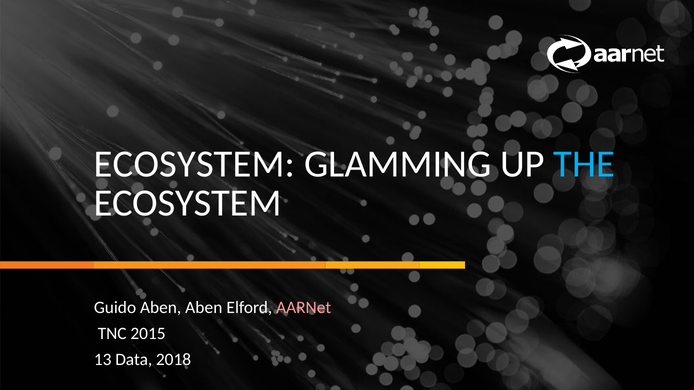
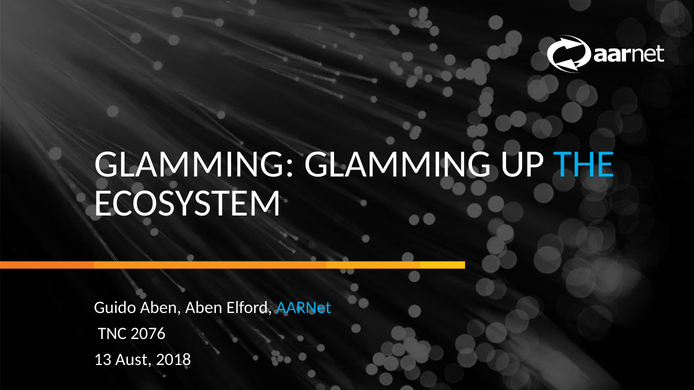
ECOSYSTEM at (195, 164): ECOSYSTEM -> GLAMMING
AARNet colour: pink -> light blue
2015: 2015 -> 2076
Data: Data -> Aust
